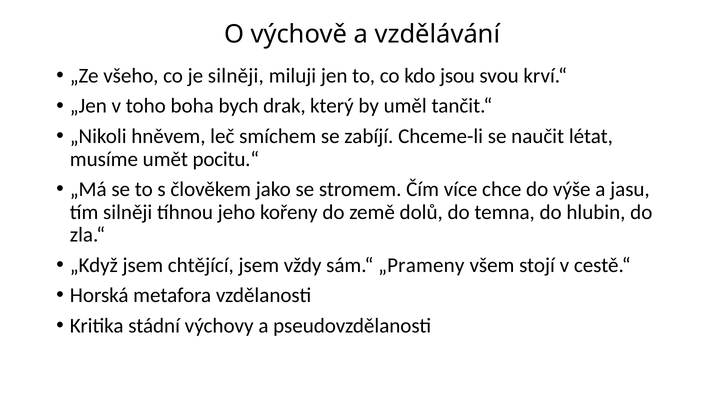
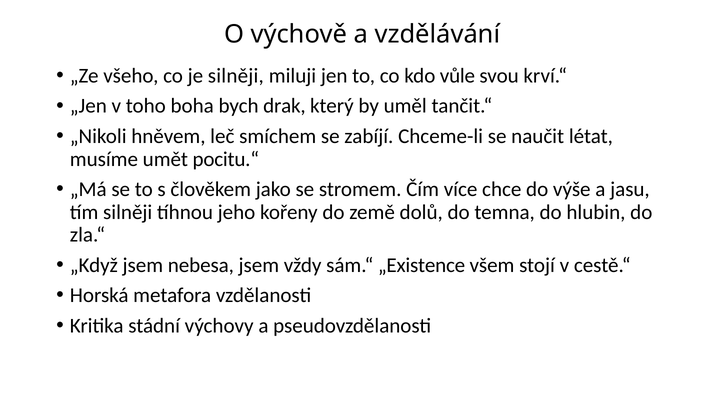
jsou: jsou -> vůle
chtějící: chtějící -> nebesa
„Prameny: „Prameny -> „Existence
